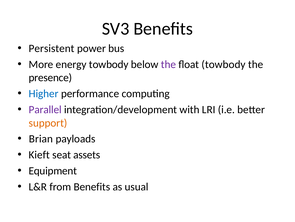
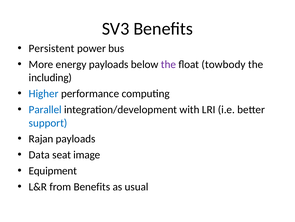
energy towbody: towbody -> payloads
presence: presence -> including
Parallel colour: purple -> blue
support colour: orange -> blue
Brian: Brian -> Rajan
Kieft: Kieft -> Data
assets: assets -> image
